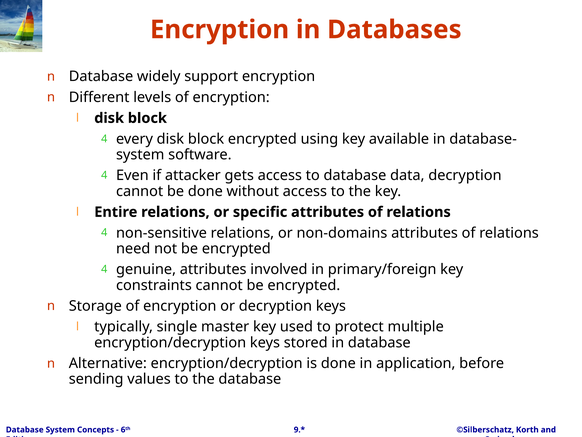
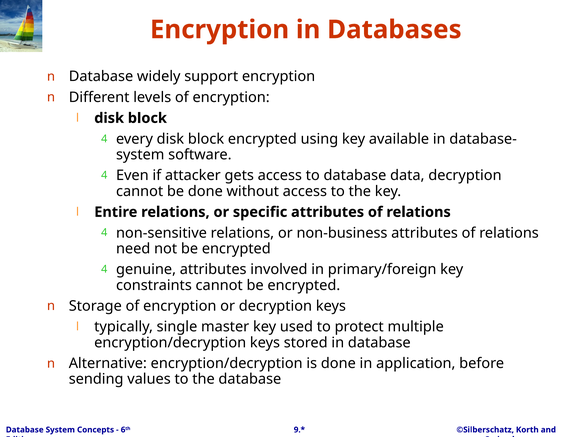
non-domains: non-domains -> non-business
